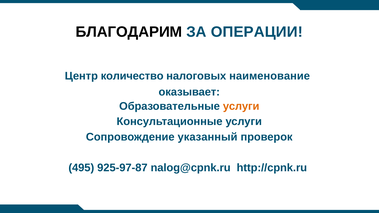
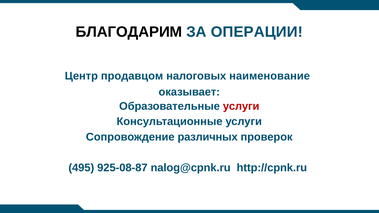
количество: количество -> продавцом
услуги at (241, 106) colour: orange -> red
указанный: указанный -> различных
925-97-87: 925-97-87 -> 925-08-87
